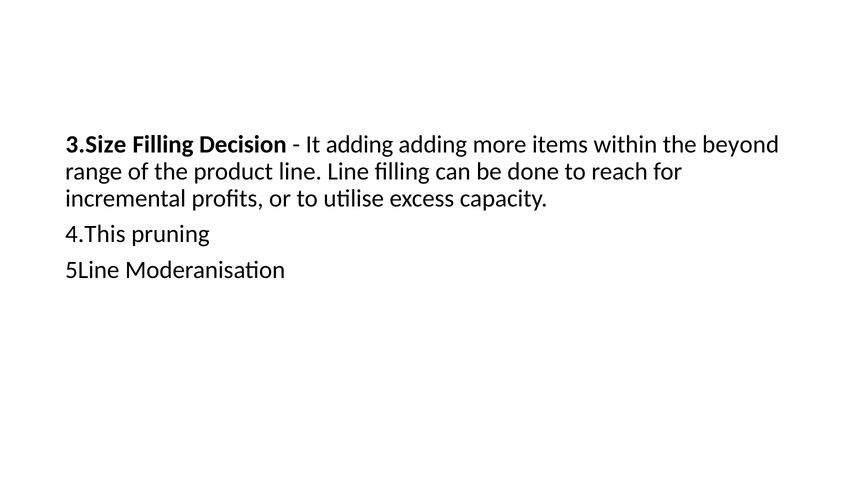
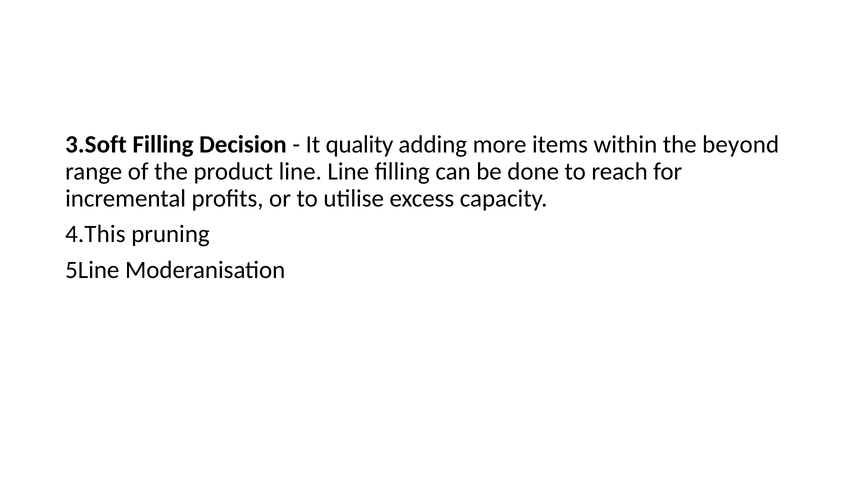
3.Size: 3.Size -> 3.Soft
It adding: adding -> quality
